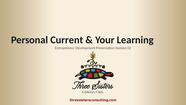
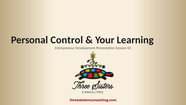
Current: Current -> Control
